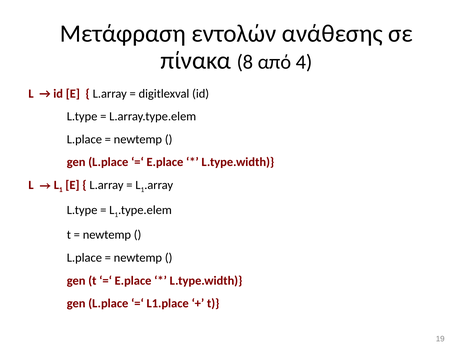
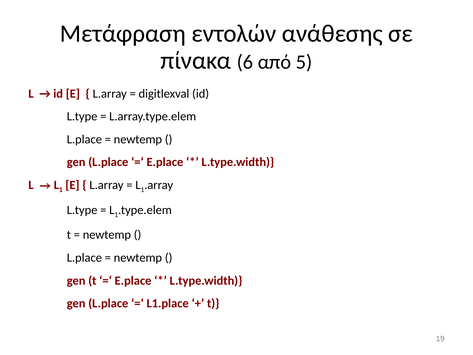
8: 8 -> 6
4: 4 -> 5
